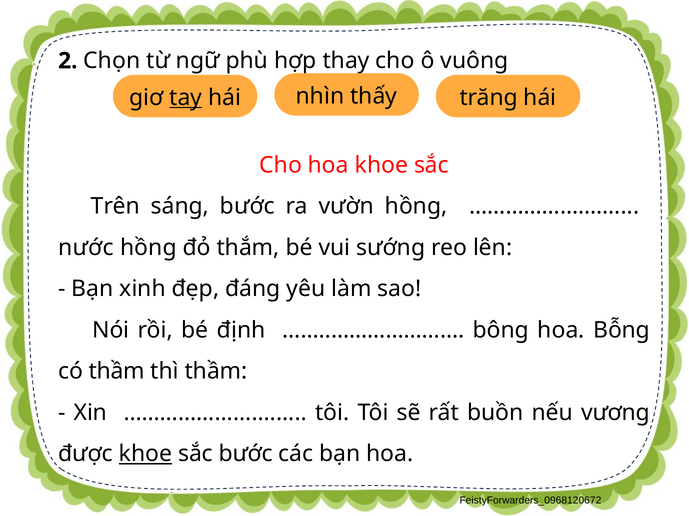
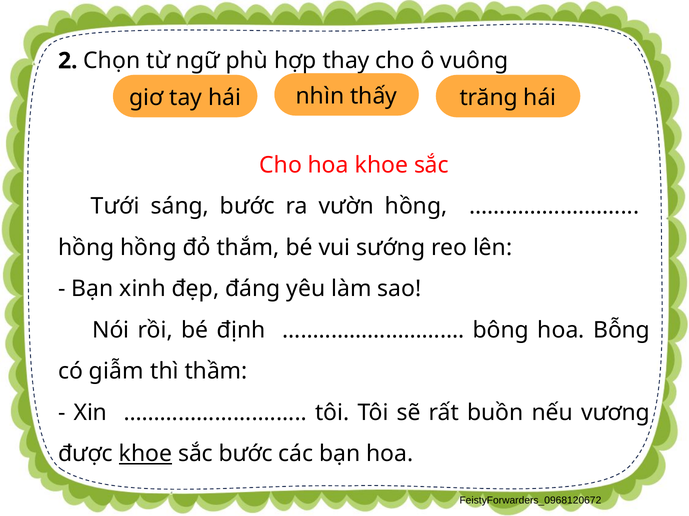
tay underline: present -> none
Trên: Trên -> Tưới
nước at (86, 248): nước -> hồng
có thầm: thầm -> giẫm
